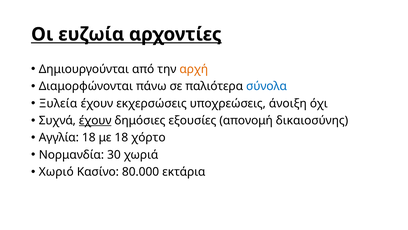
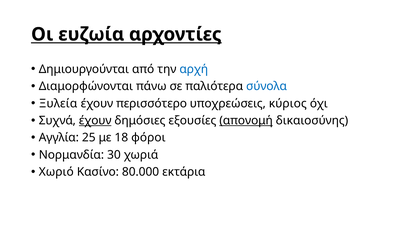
αρχή colour: orange -> blue
εκχερσώσεις: εκχερσώσεις -> περισσότερο
άνοιξη: άνοιξη -> κύριος
απονομή underline: none -> present
Αγγλία 18: 18 -> 25
χόρτο: χόρτο -> φόροι
